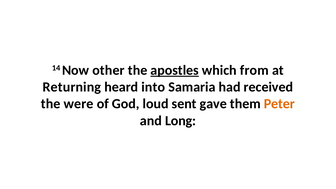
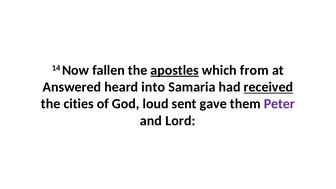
other: other -> fallen
Returning: Returning -> Answered
received underline: none -> present
were: were -> cities
Peter colour: orange -> purple
Long: Long -> Lord
